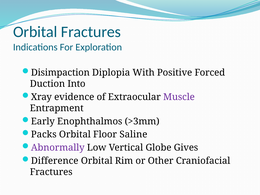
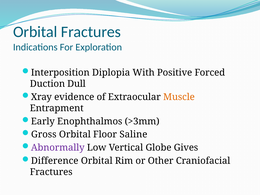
Disimpaction: Disimpaction -> Interposition
Into: Into -> Dull
Muscle colour: purple -> orange
Packs: Packs -> Gross
